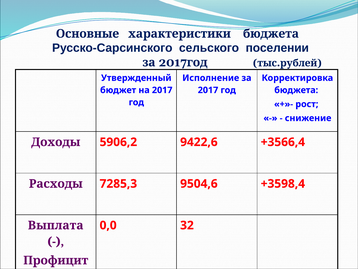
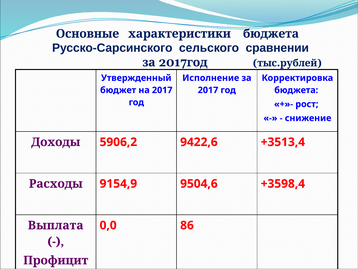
поселении: поселении -> сравнении
+3566,4: +3566,4 -> +3513,4
7285,3: 7285,3 -> 9154,9
32: 32 -> 86
